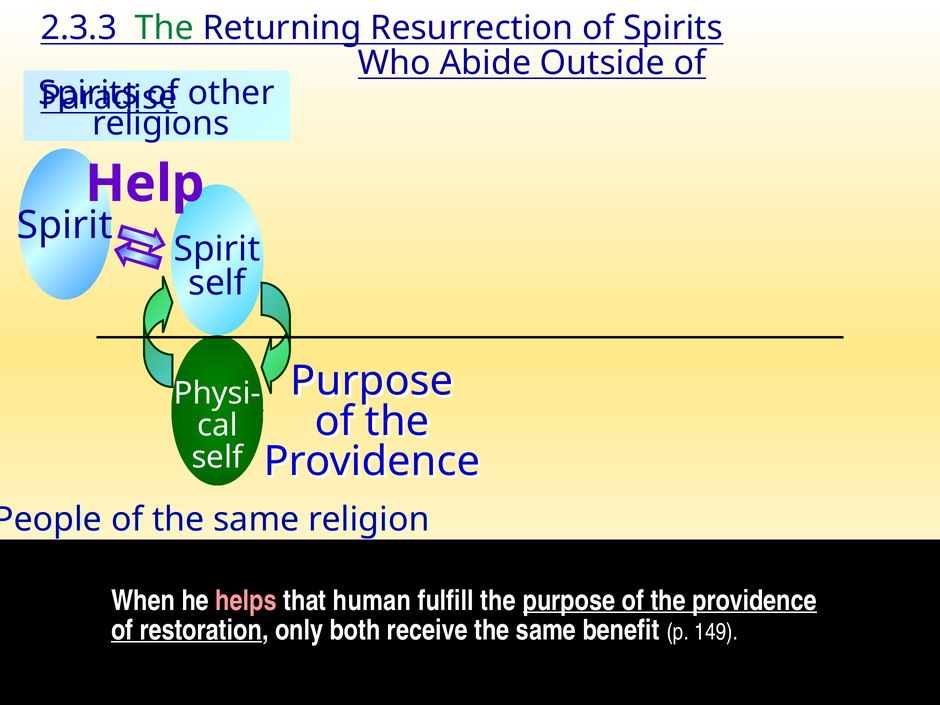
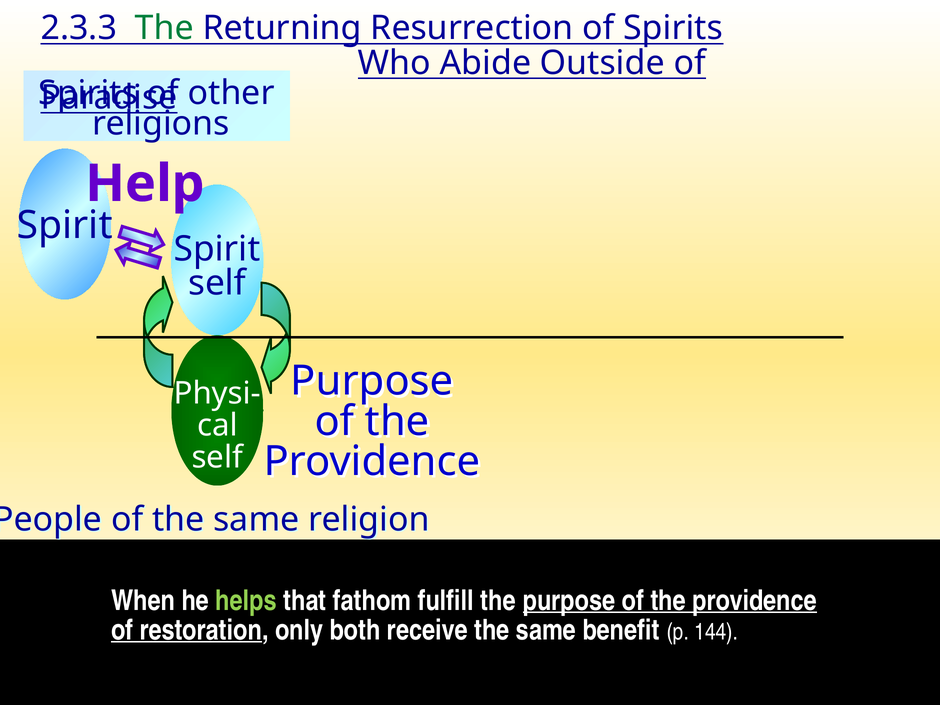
helps colour: pink -> light green
human: human -> fathom
149: 149 -> 144
